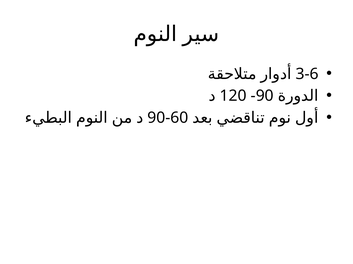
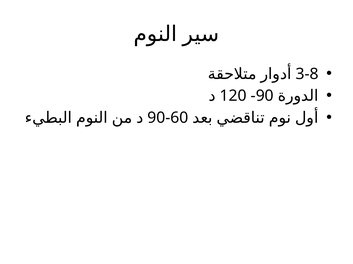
3-6: 3-6 -> 3-8
